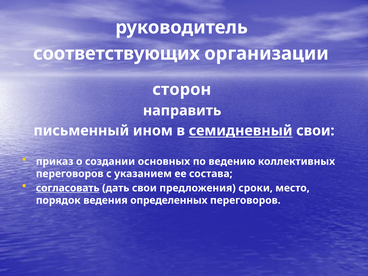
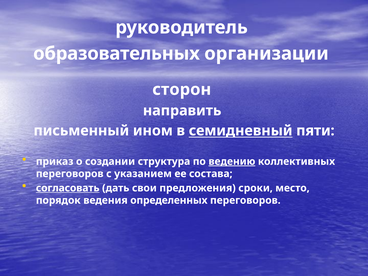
соответствующих: соответствующих -> образовательных
семидневный свои: свои -> пяти
основных: основных -> структура
ведению underline: none -> present
